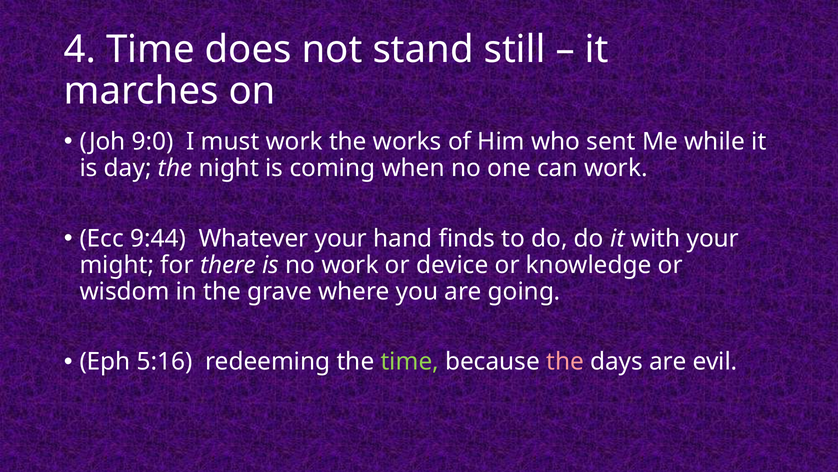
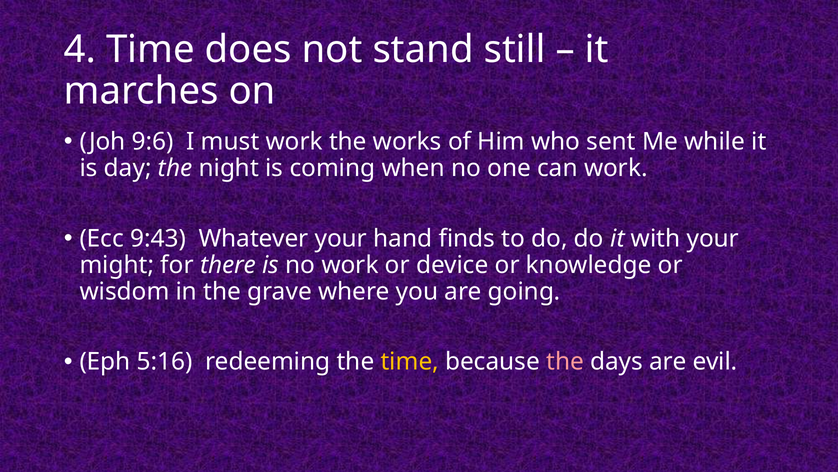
9:0: 9:0 -> 9:6
9:44: 9:44 -> 9:43
time at (410, 361) colour: light green -> yellow
